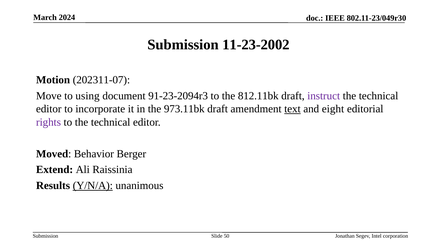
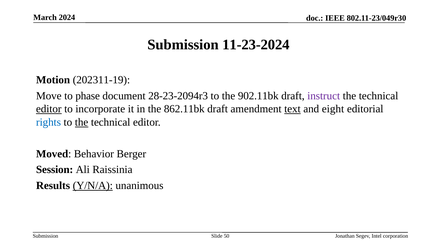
11-23-2002: 11-23-2002 -> 11-23-2024
202311-07: 202311-07 -> 202311-19
using: using -> phase
91-23-2094r3: 91-23-2094r3 -> 28-23-2094r3
812.11bk: 812.11bk -> 902.11bk
editor at (49, 109) underline: none -> present
973.11bk: 973.11bk -> 862.11bk
rights colour: purple -> blue
the at (82, 122) underline: none -> present
Extend: Extend -> Session
